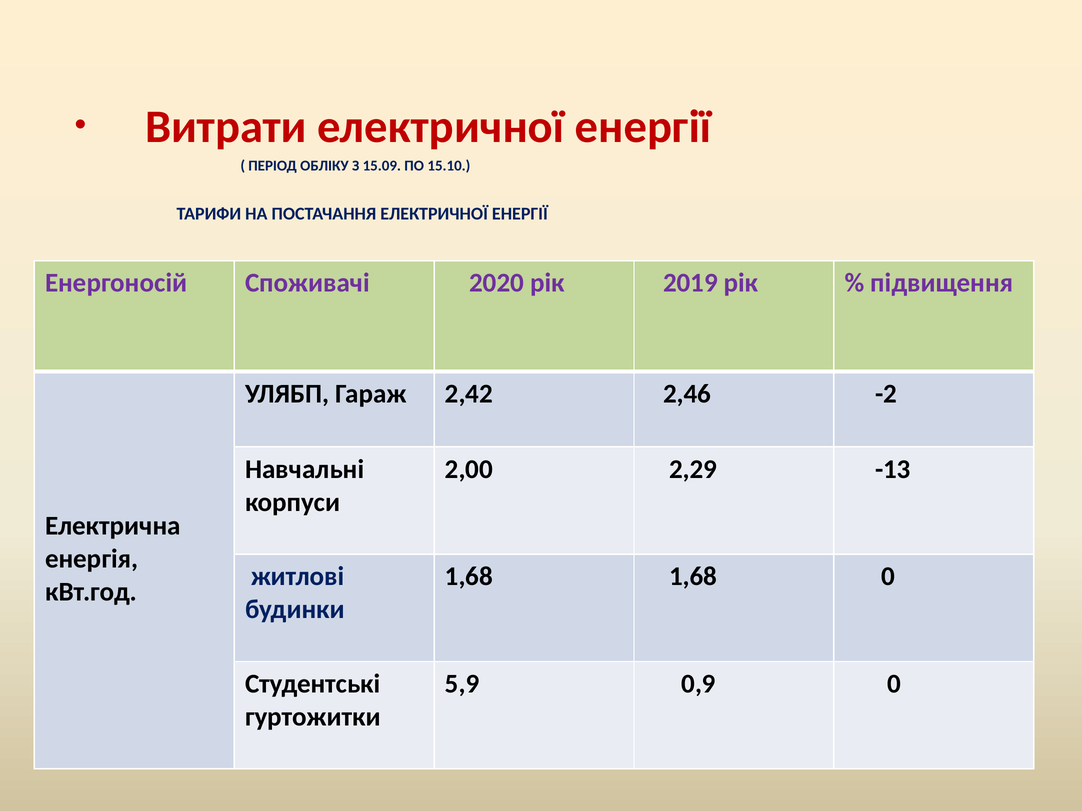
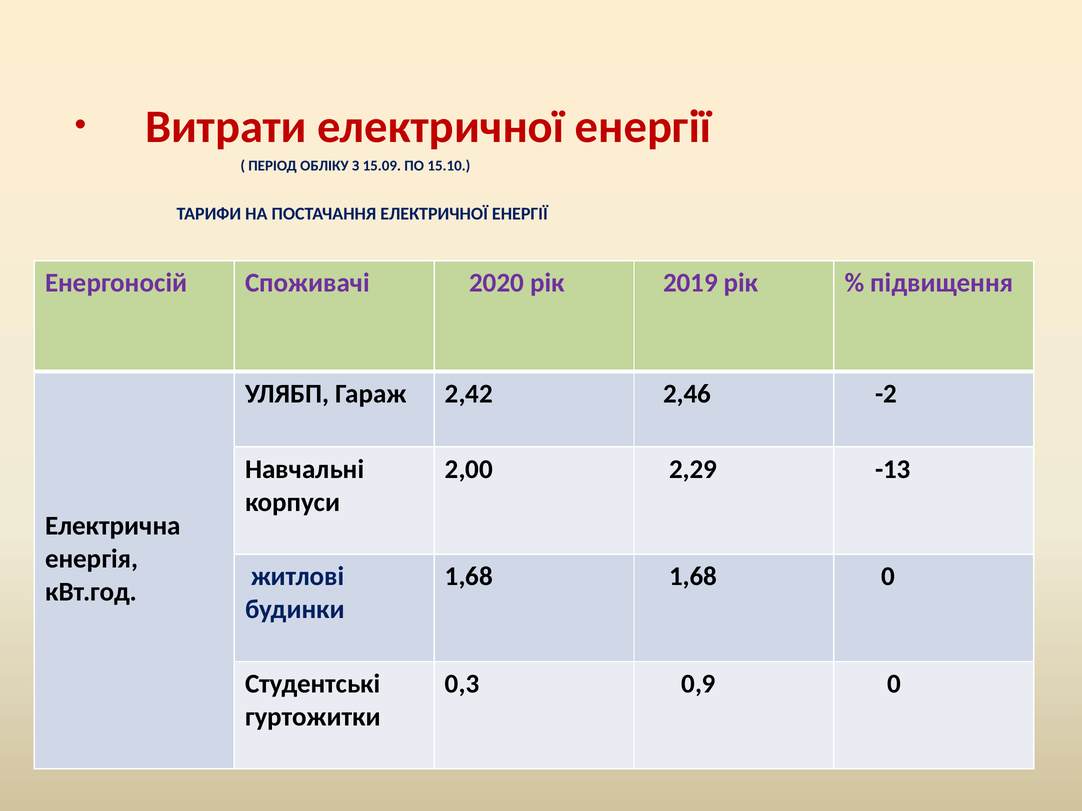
5,9: 5,9 -> 0,3
